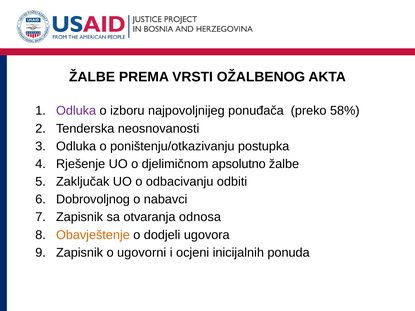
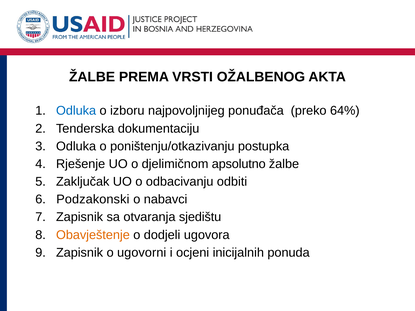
Odluka at (76, 111) colour: purple -> blue
58%: 58% -> 64%
neosnovanosti: neosnovanosti -> dokumentaciju
Dobrovoljnog: Dobrovoljnog -> Podzakonski
odnosa: odnosa -> sjedištu
